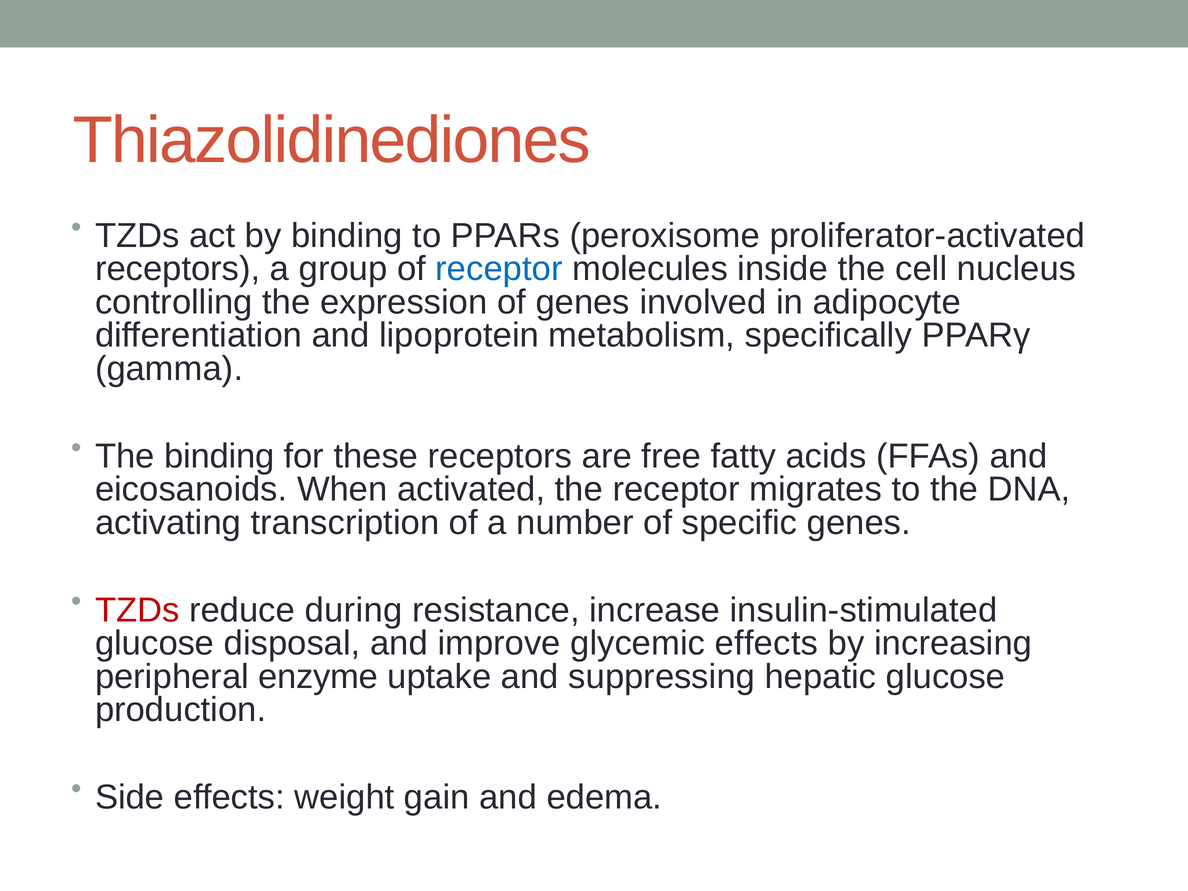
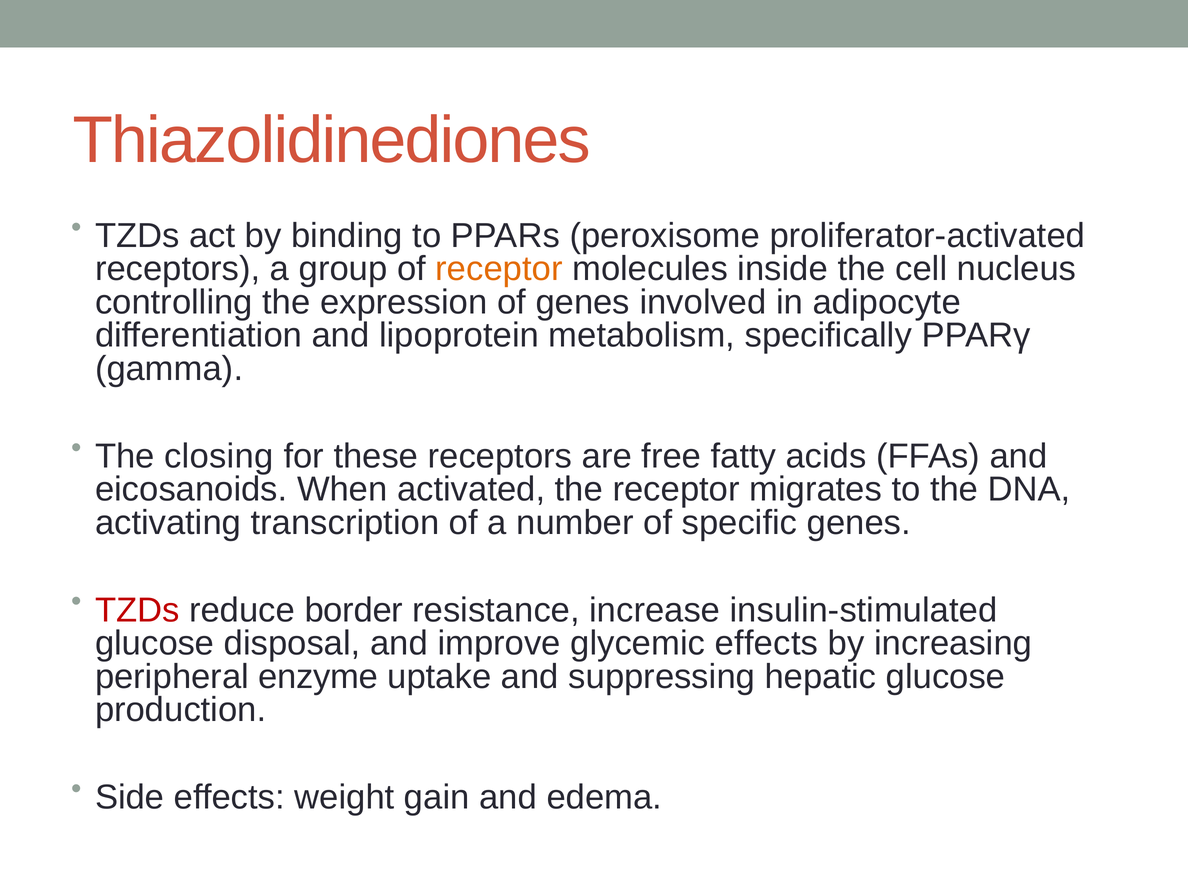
receptor at (499, 269) colour: blue -> orange
The binding: binding -> closing
during: during -> border
